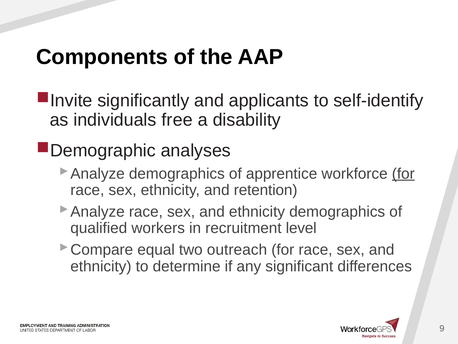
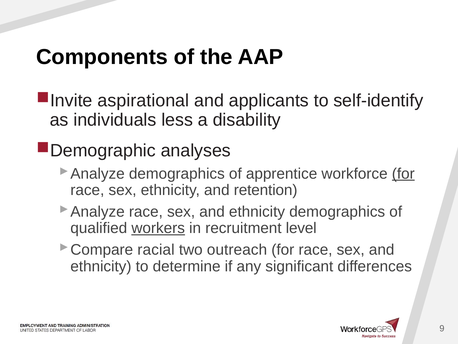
significantly: significantly -> aspirational
free: free -> less
workers underline: none -> present
equal: equal -> racial
